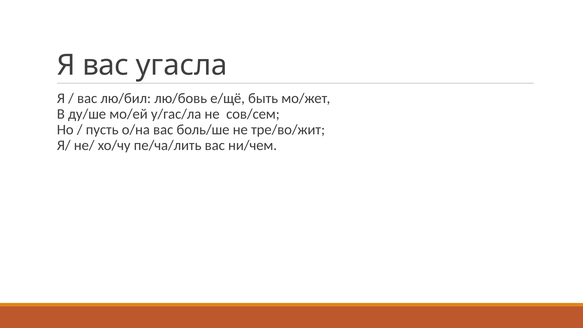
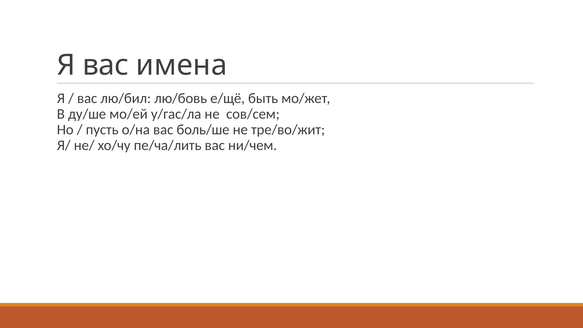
угасла: угасла -> имена
